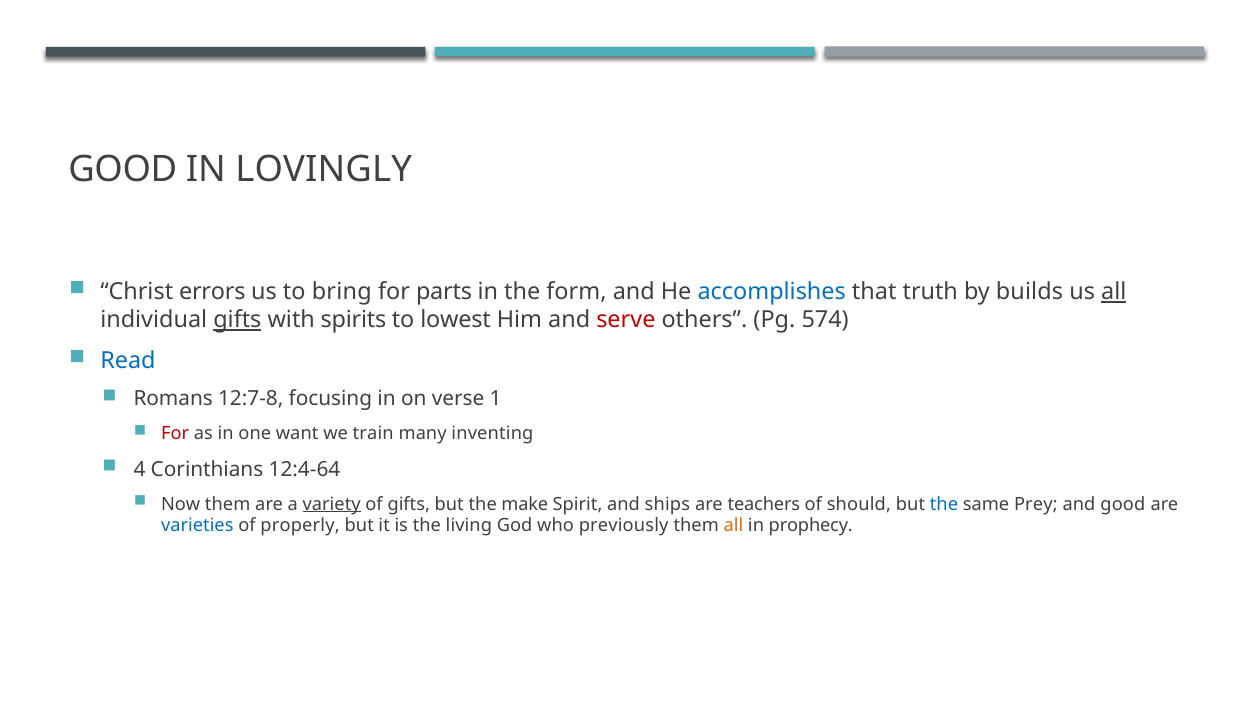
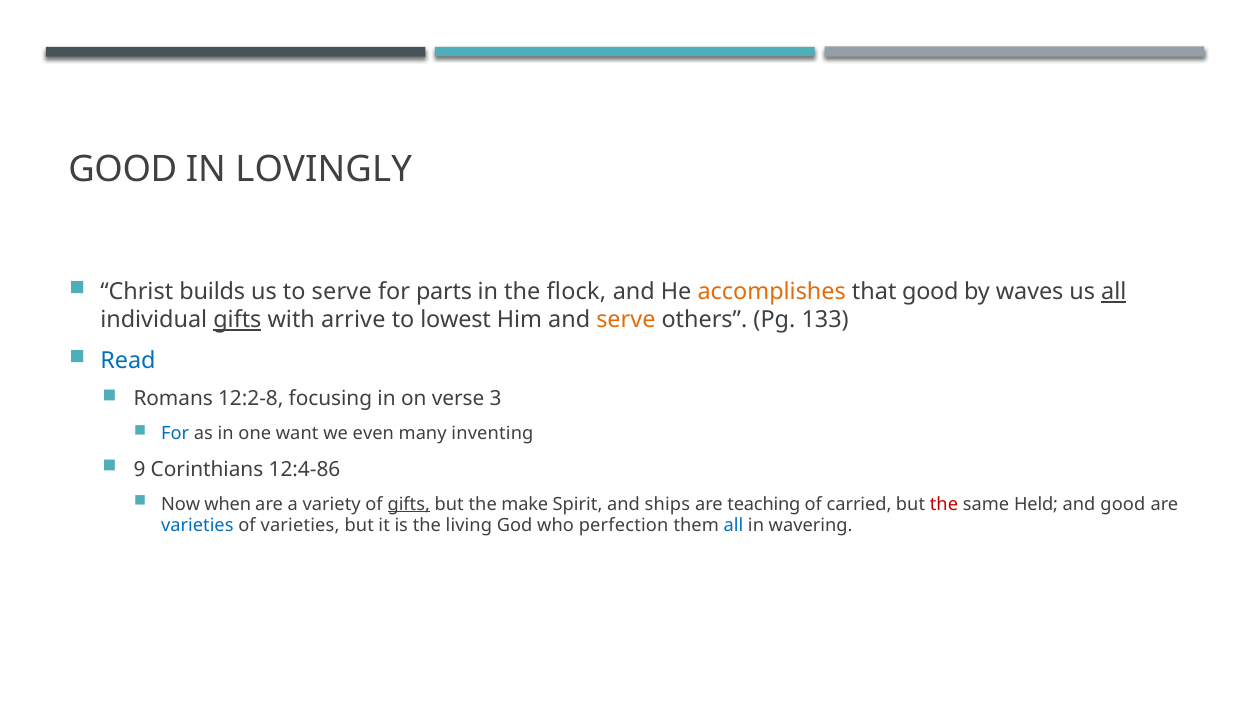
errors: errors -> builds
to bring: bring -> serve
form: form -> flock
accomplishes colour: blue -> orange
that truth: truth -> good
builds: builds -> waves
spirits: spirits -> arrive
serve at (626, 320) colour: red -> orange
574: 574 -> 133
12:7-8: 12:7-8 -> 12:2-8
1: 1 -> 3
For at (175, 434) colour: red -> blue
train: train -> even
4: 4 -> 9
12:4-64: 12:4-64 -> 12:4-86
Now them: them -> when
variety underline: present -> none
gifts at (409, 504) underline: none -> present
teachers: teachers -> teaching
should: should -> carried
the at (944, 504) colour: blue -> red
Prey: Prey -> Held
of properly: properly -> varieties
previously: previously -> perfection
all at (733, 526) colour: orange -> blue
prophecy: prophecy -> wavering
